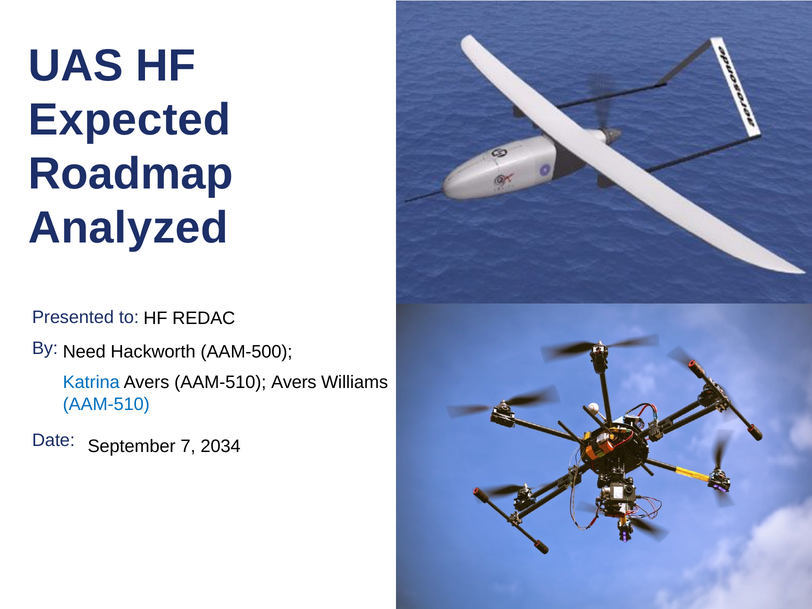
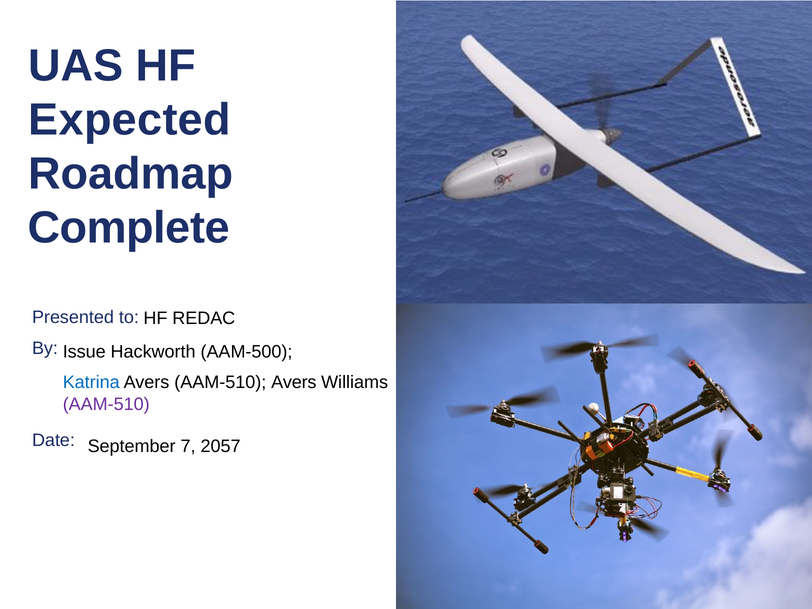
Analyzed: Analyzed -> Complete
Need: Need -> Issue
AAM-510 at (106, 404) colour: blue -> purple
2034: 2034 -> 2057
